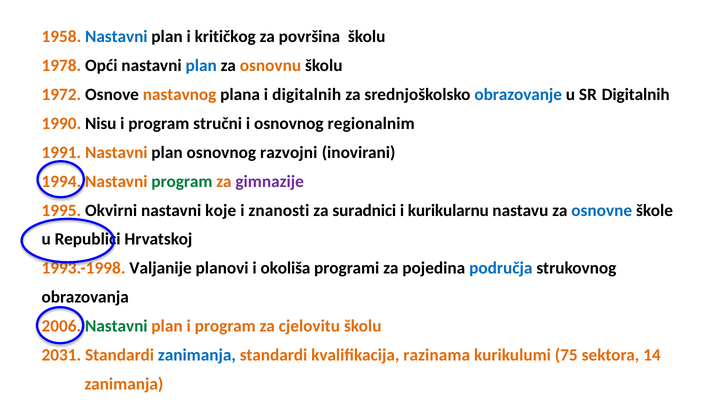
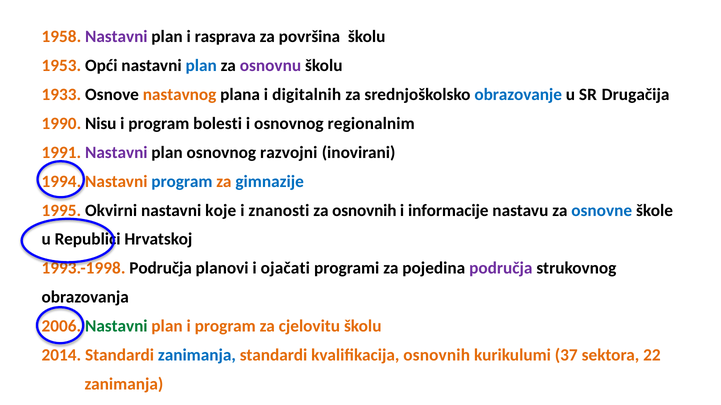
Nastavni at (116, 37) colour: blue -> purple
kritičkog: kritičkog -> rasprava
1978: 1978 -> 1953
osnovnu colour: orange -> purple
1972: 1972 -> 1933
SR Digitalnih: Digitalnih -> Drugačija
stručni: stručni -> bolesti
Nastavni at (116, 153) colour: orange -> purple
program at (182, 182) colour: green -> blue
gimnazije colour: purple -> blue
za suradnici: suradnici -> osnovnih
kurikularnu: kurikularnu -> informacije
Valjanije at (161, 269): Valjanije -> Područja
okoliša: okoliša -> ojačati
područja at (501, 269) colour: blue -> purple
2031: 2031 -> 2014
kvalifikacija razinama: razinama -> osnovnih
75: 75 -> 37
14: 14 -> 22
